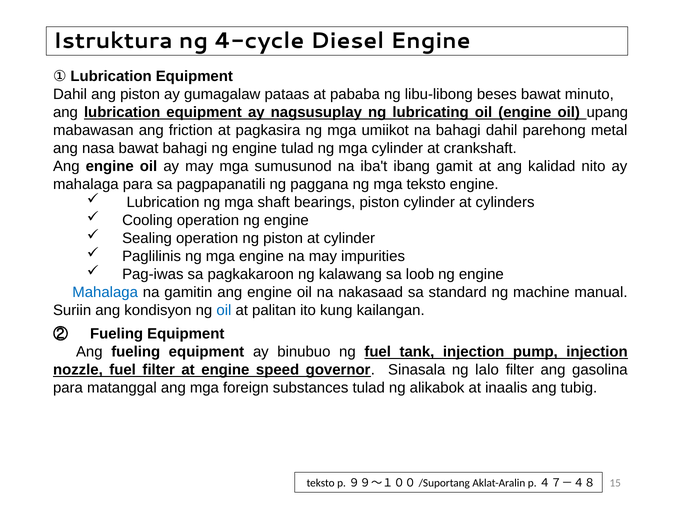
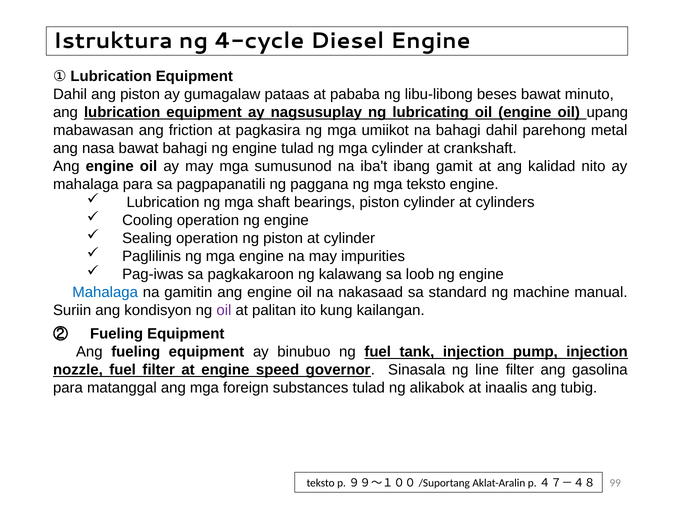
oil at (224, 310) colour: blue -> purple
lalo: lalo -> line
15: 15 -> 99
